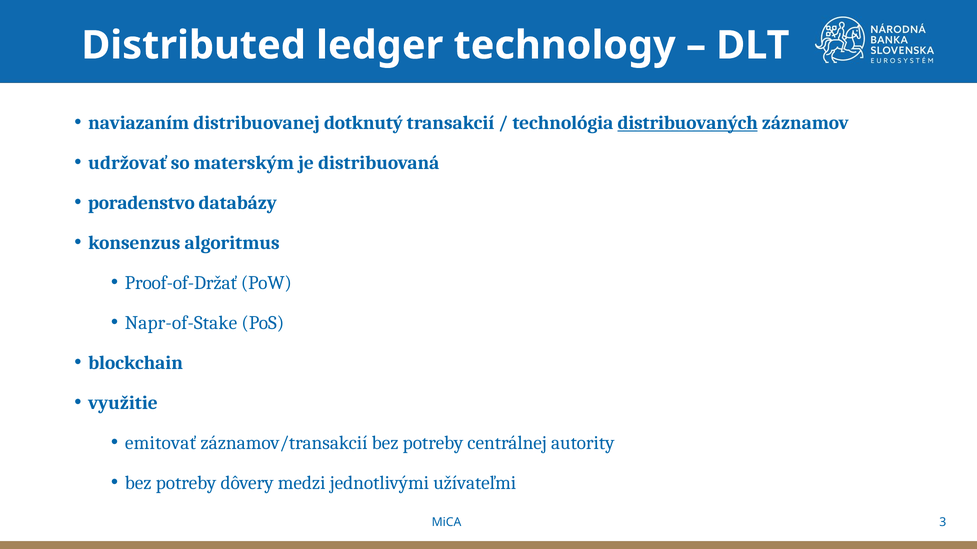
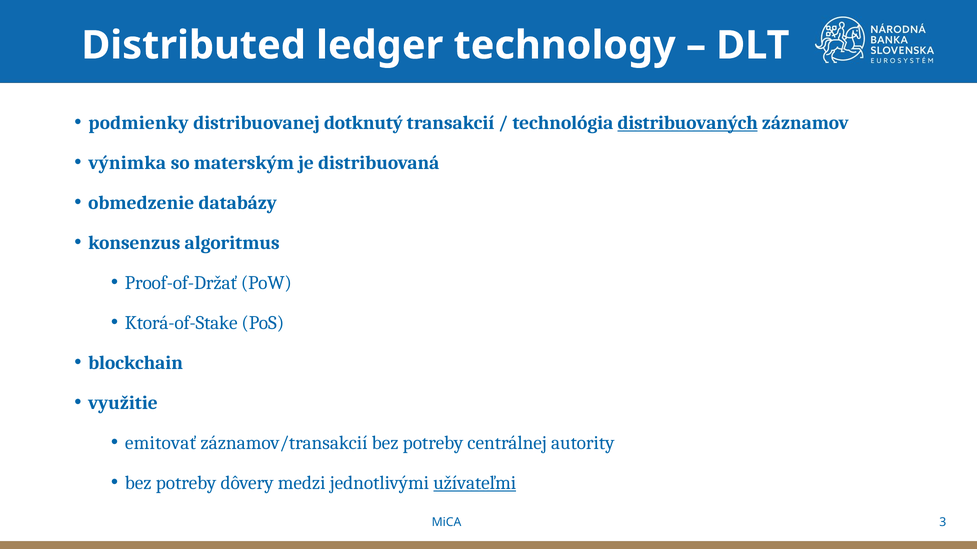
naviazaním: naviazaním -> podmienky
udržovať: udržovať -> výnimka
poradenstvo: poradenstvo -> obmedzenie
Napr-of-Stake: Napr-of-Stake -> Ktorá-of-Stake
užívateľmi underline: none -> present
